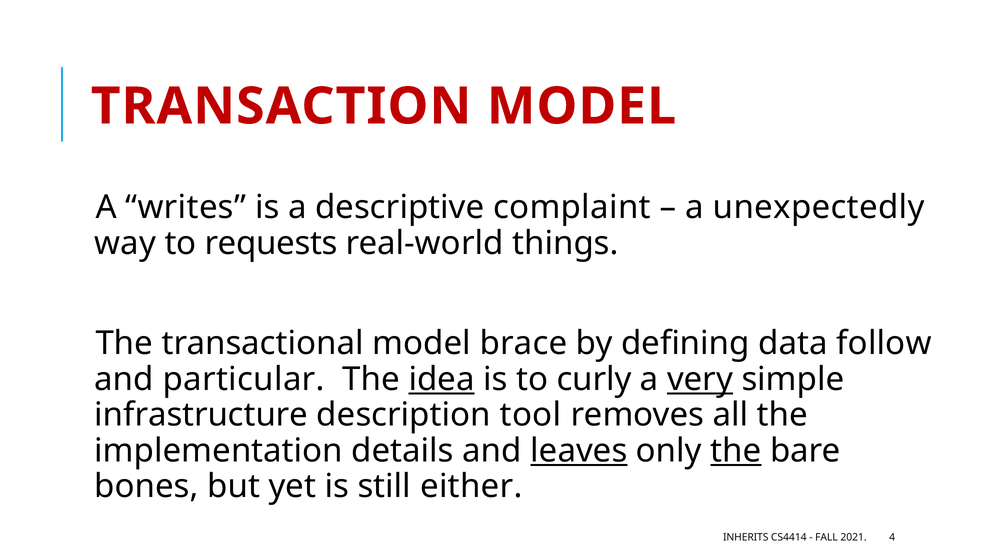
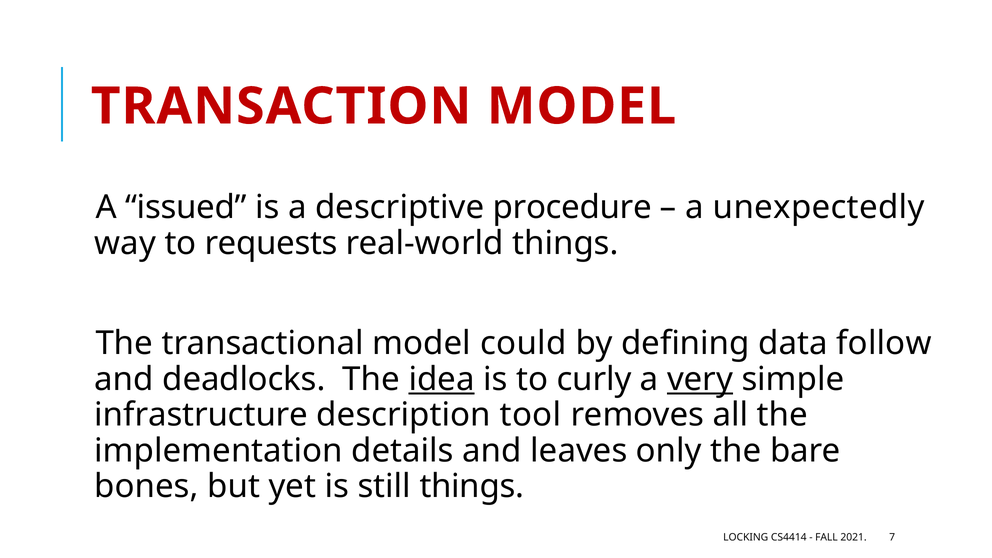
writes: writes -> issued
complaint: complaint -> procedure
brace: brace -> could
particular: particular -> deadlocks
leaves underline: present -> none
the at (736, 451) underline: present -> none
still either: either -> things
INHERITS: INHERITS -> LOCKING
4: 4 -> 7
